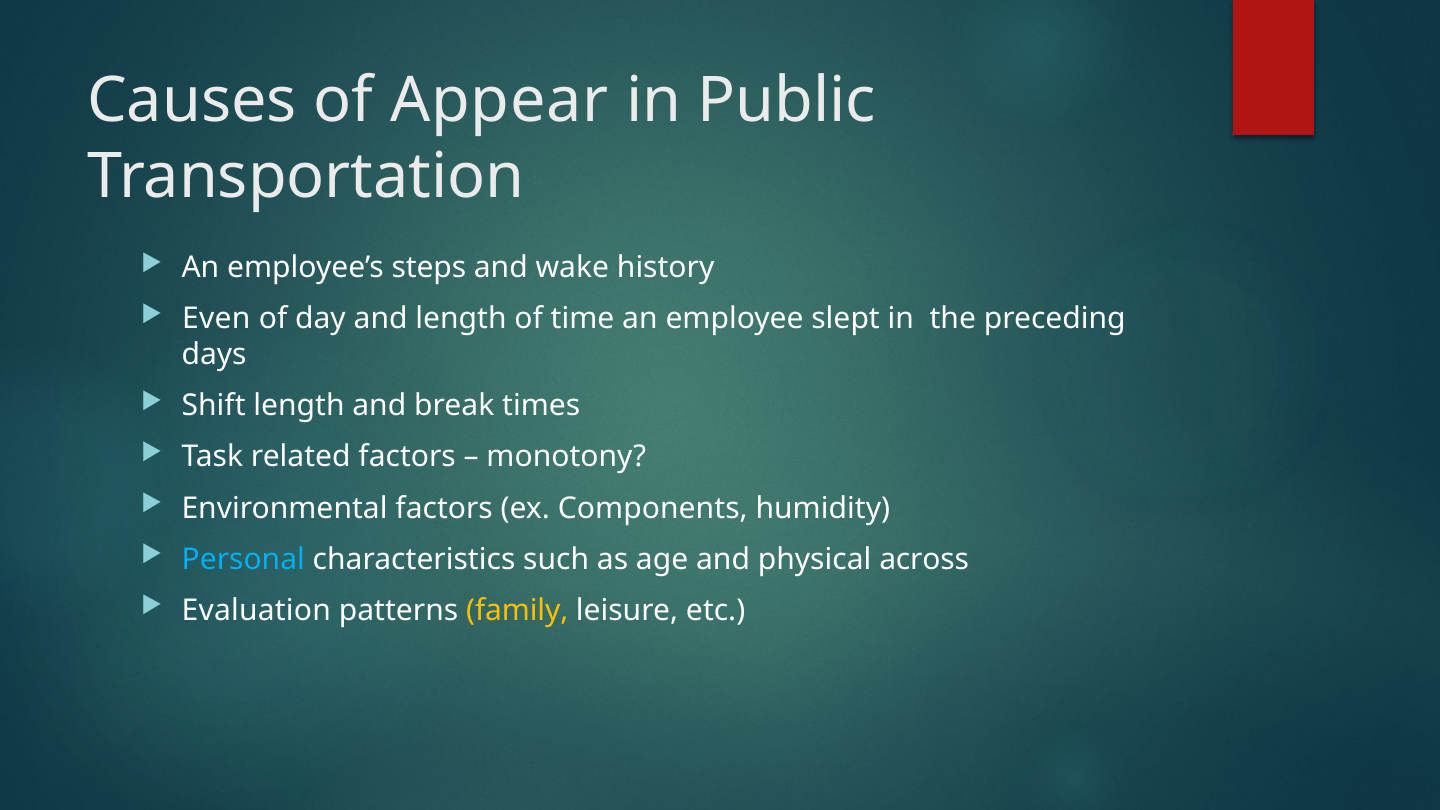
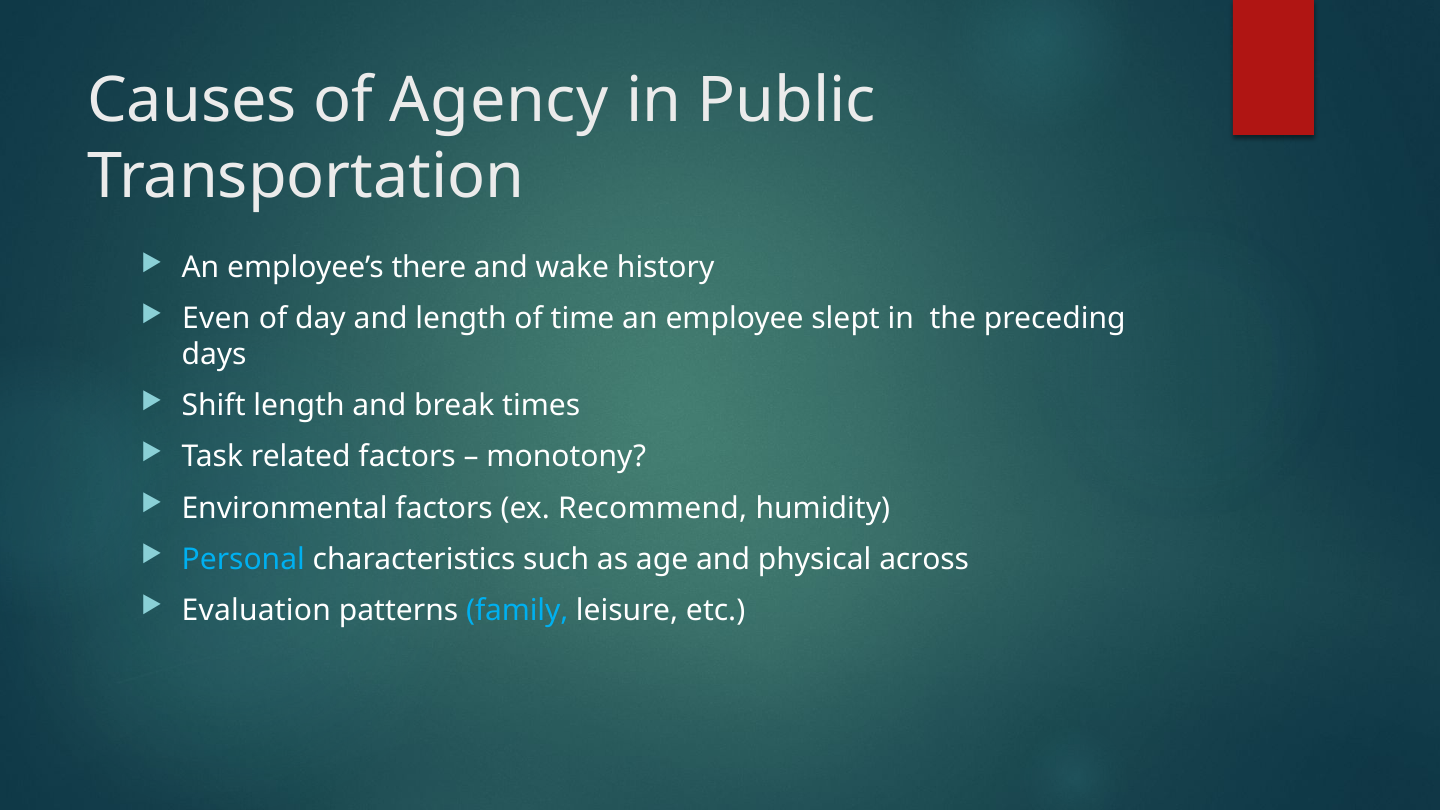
Appear: Appear -> Agency
steps: steps -> there
Components: Components -> Recommend
family colour: yellow -> light blue
